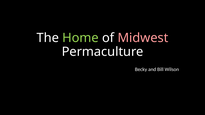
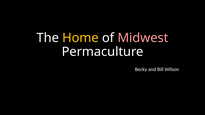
Home colour: light green -> yellow
